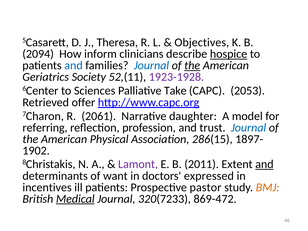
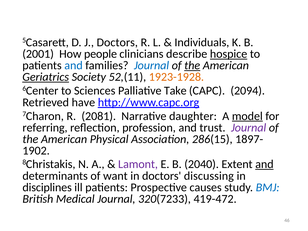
J Theresa: Theresa -> Doctors
Objectives: Objectives -> Individuals
2094: 2094 -> 2001
inform: inform -> people
Geriatrics underline: none -> present
1923-1928 colour: purple -> orange
2053: 2053 -> 2094
offer: offer -> have
2061: 2061 -> 2081
model underline: none -> present
Journal at (249, 128) colour: blue -> purple
2011: 2011 -> 2040
expressed: expressed -> discussing
incentives: incentives -> disciplines
pastor: pastor -> causes
BMJ colour: orange -> blue
Medical underline: present -> none
869-472: 869-472 -> 419-472
